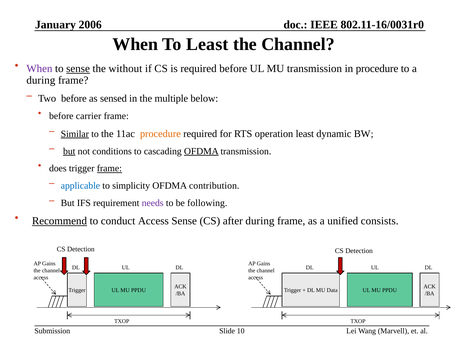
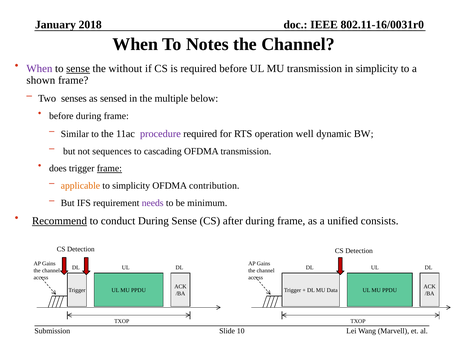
2006: 2006 -> 2018
To Least: Least -> Notes
in procedure: procedure -> simplicity
during at (41, 80): during -> shown
Two before: before -> senses
before carrier: carrier -> during
Similar underline: present -> none
procedure at (160, 134) colour: orange -> purple
operation least: least -> well
but at (69, 151) underline: present -> none
conditions: conditions -> sequences
OFDMA at (201, 151) underline: present -> none
applicable colour: blue -> orange
following: following -> minimum
conduct Access: Access -> During
